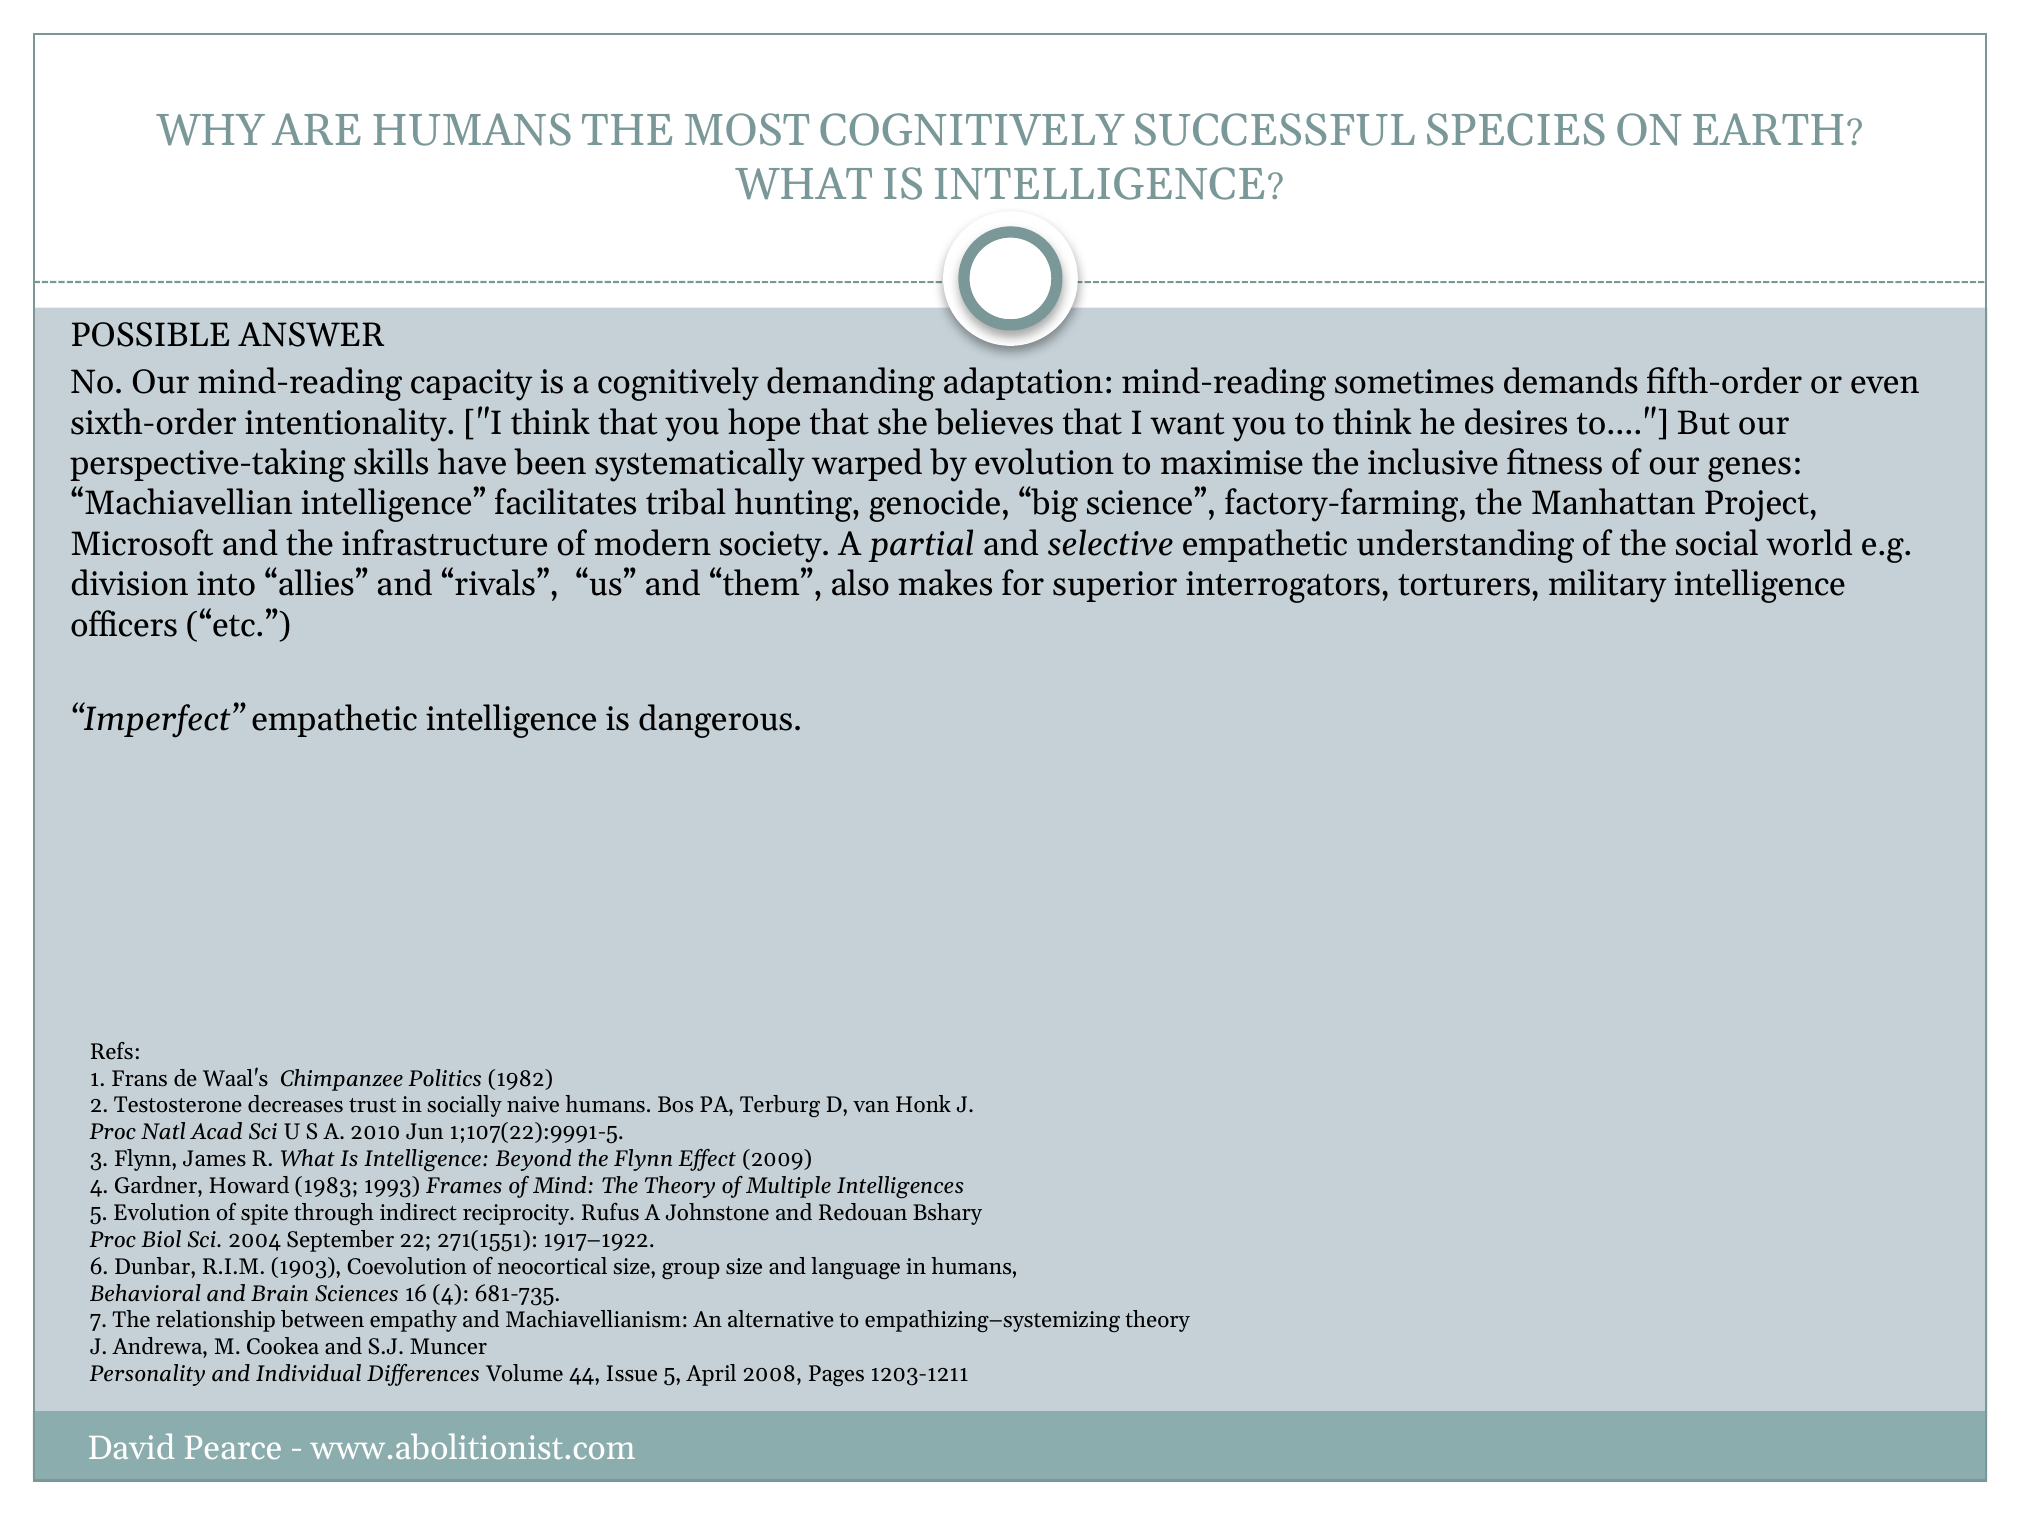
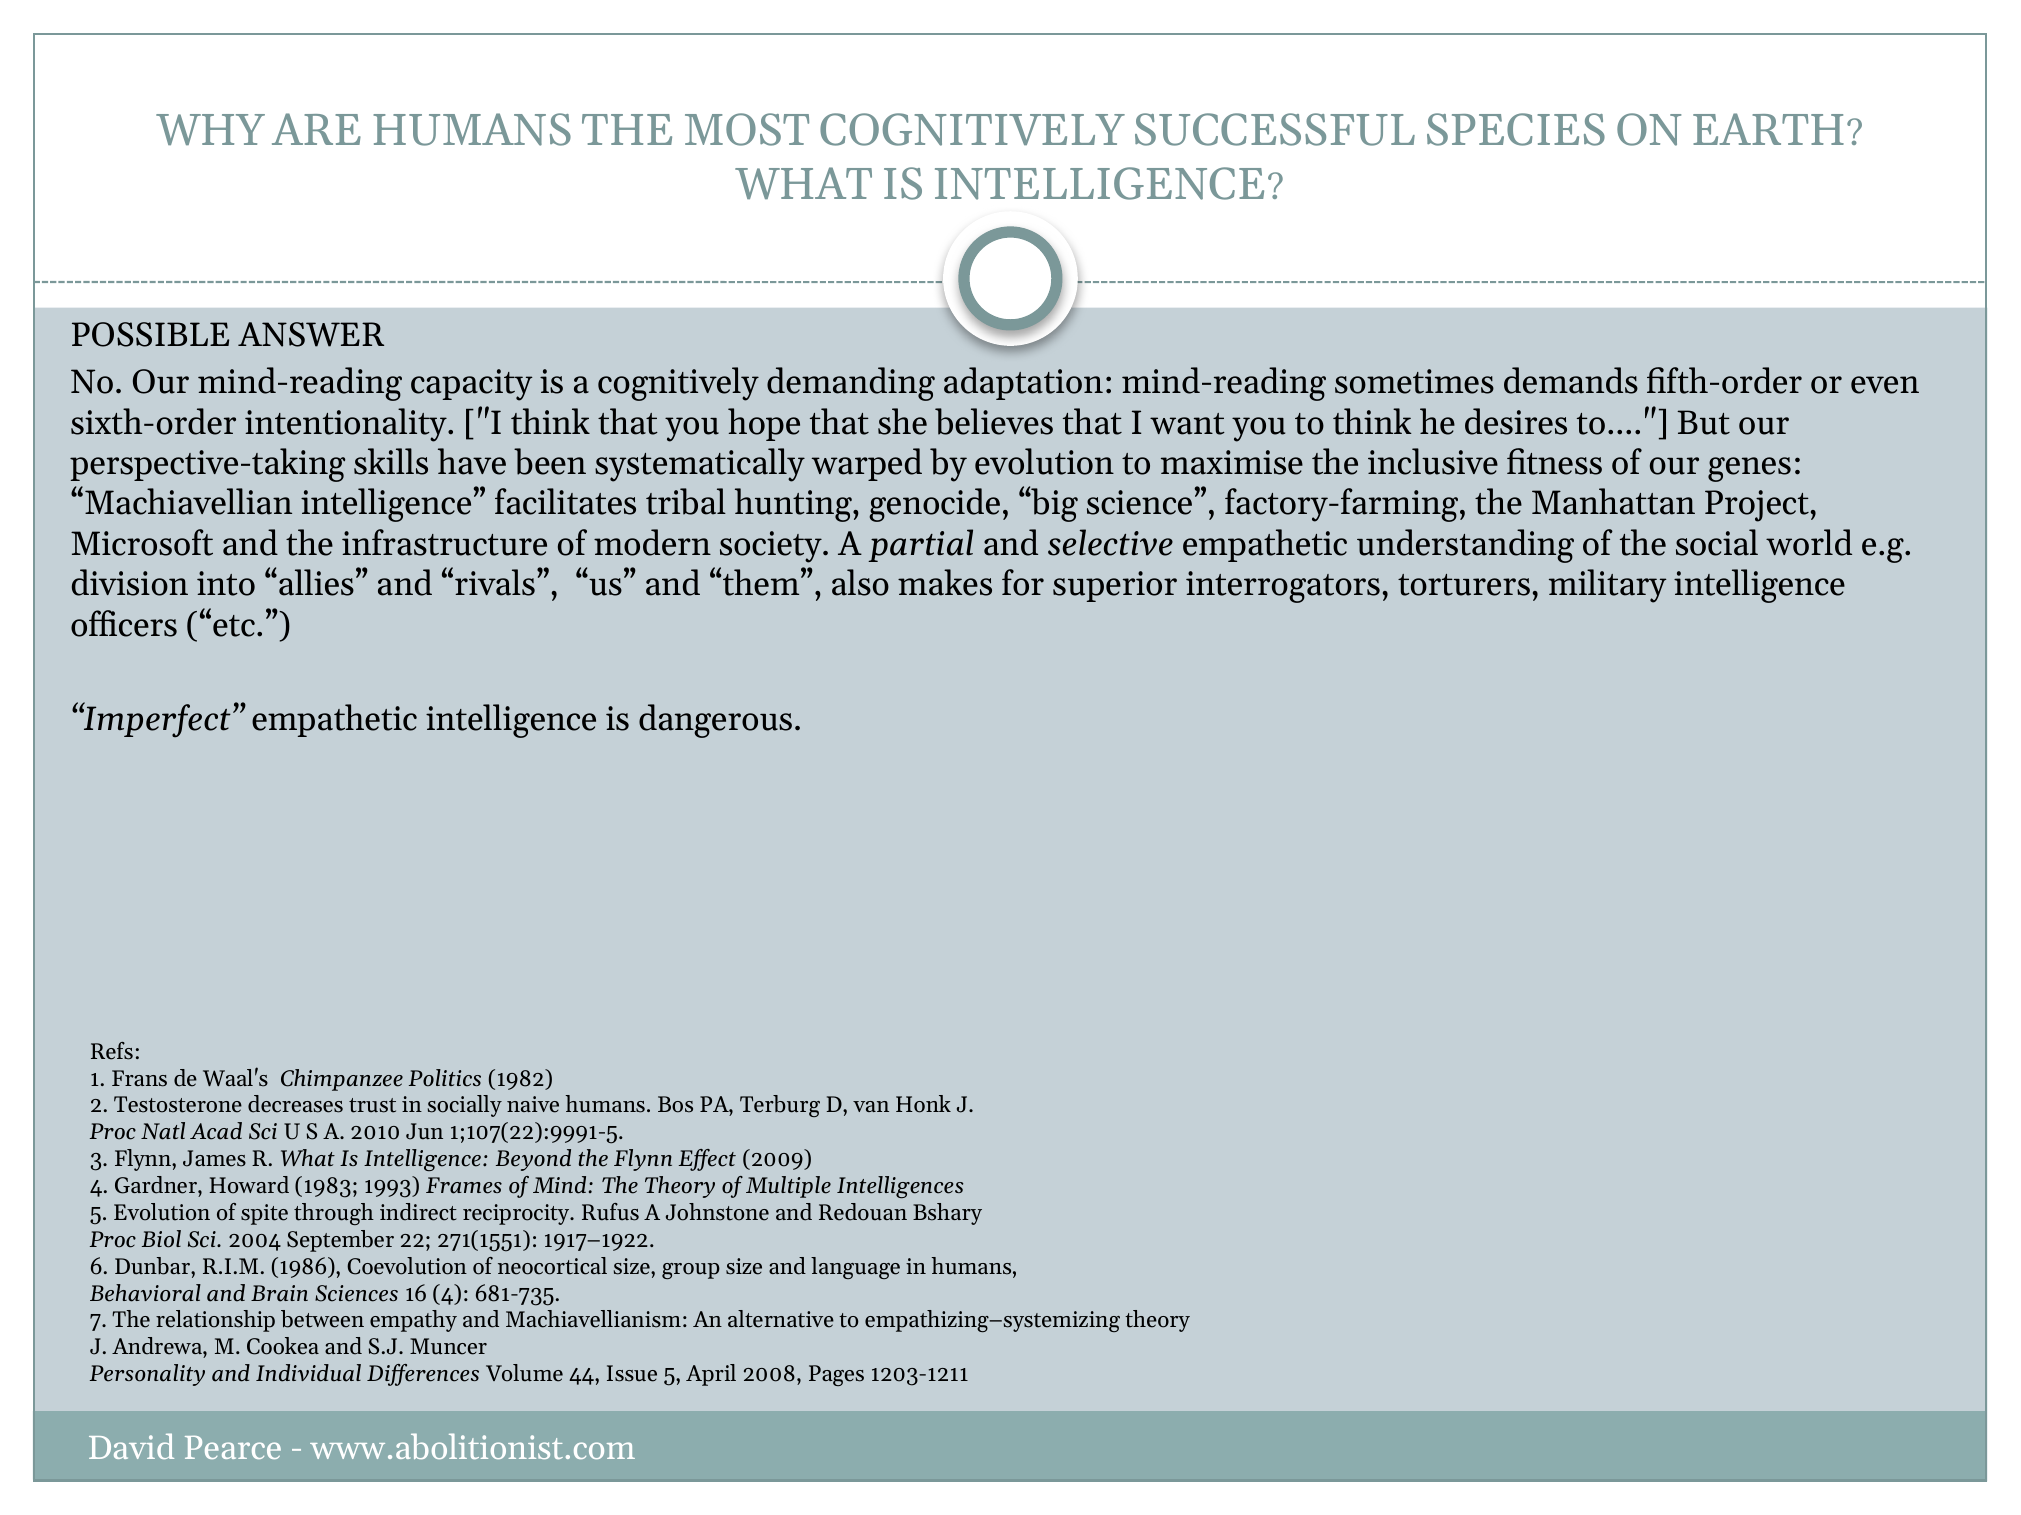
1903: 1903 -> 1986
